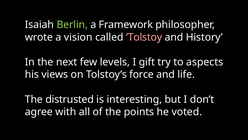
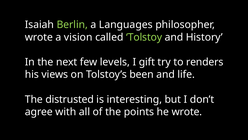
Framework: Framework -> Languages
Tolstoy colour: pink -> light green
aspects: aspects -> renders
force: force -> been
he voted: voted -> wrote
